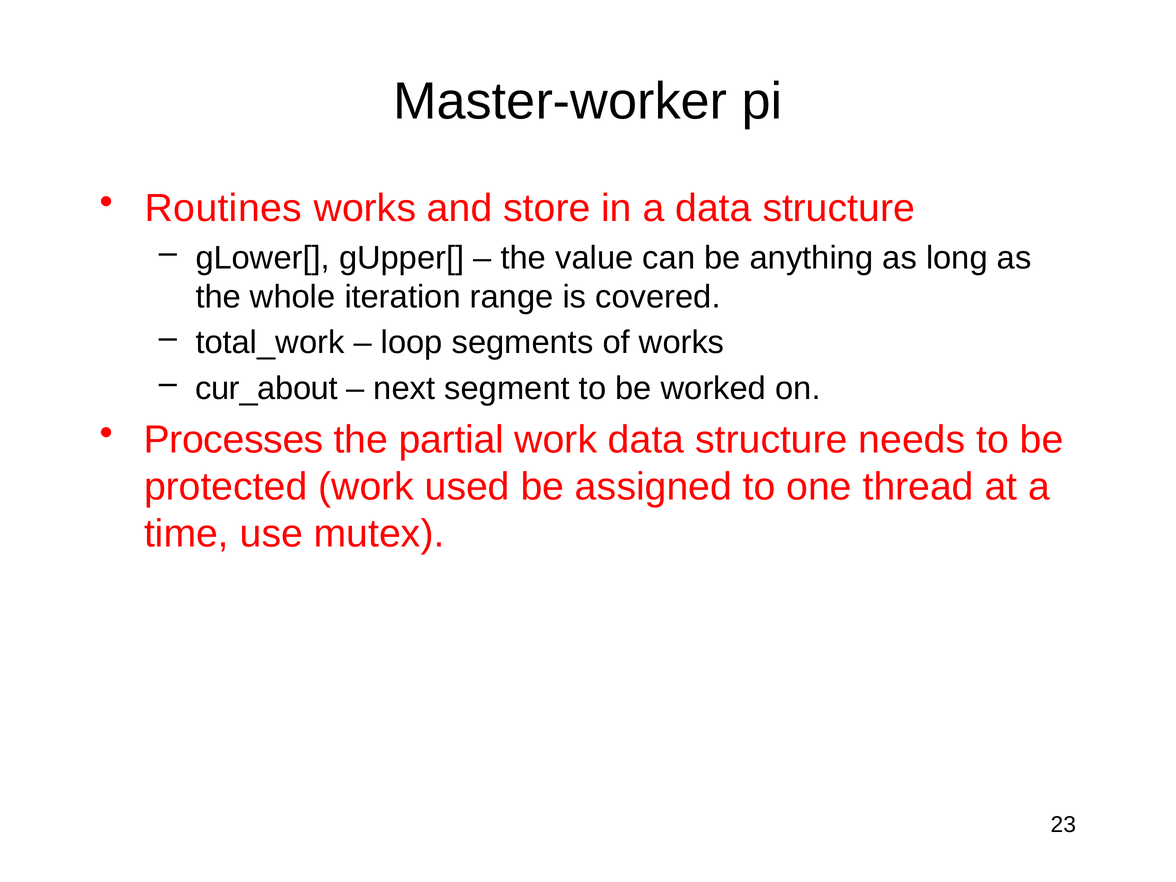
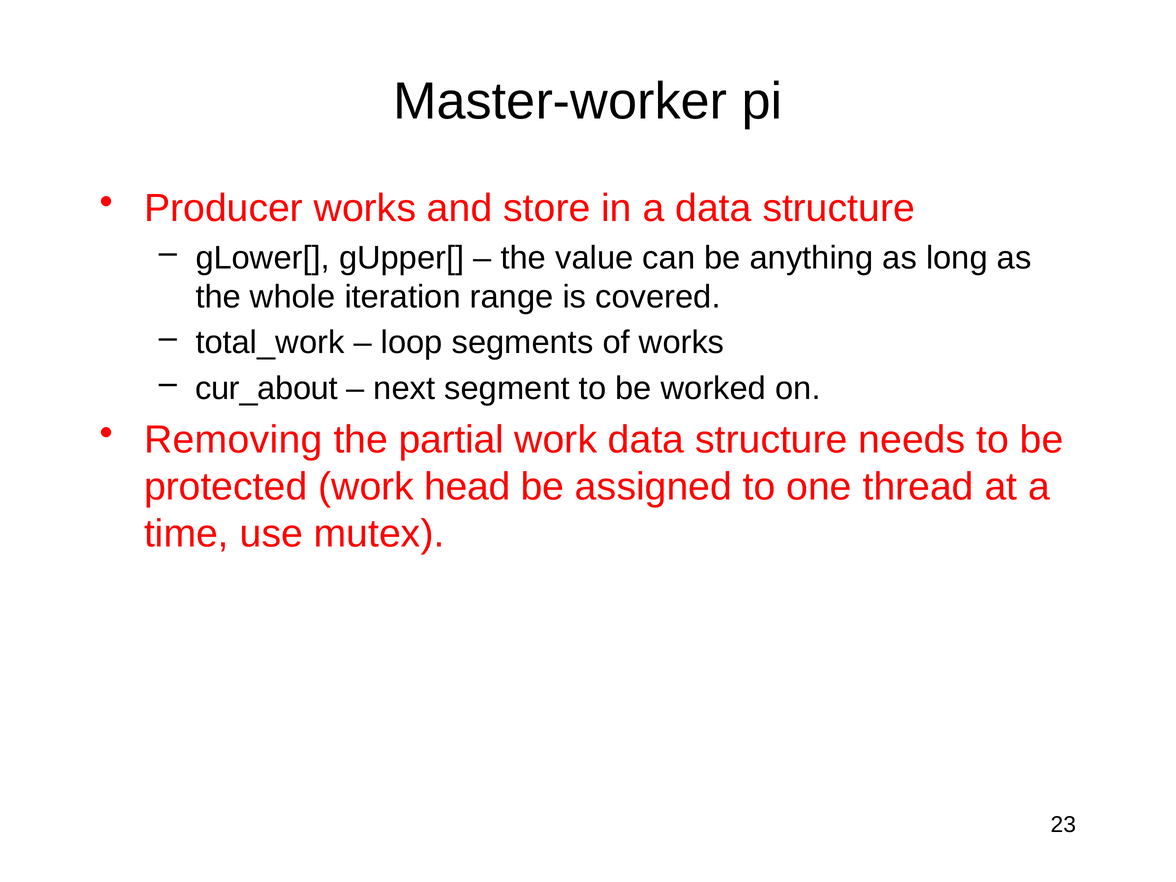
Routines: Routines -> Producer
Processes: Processes -> Removing
used: used -> head
